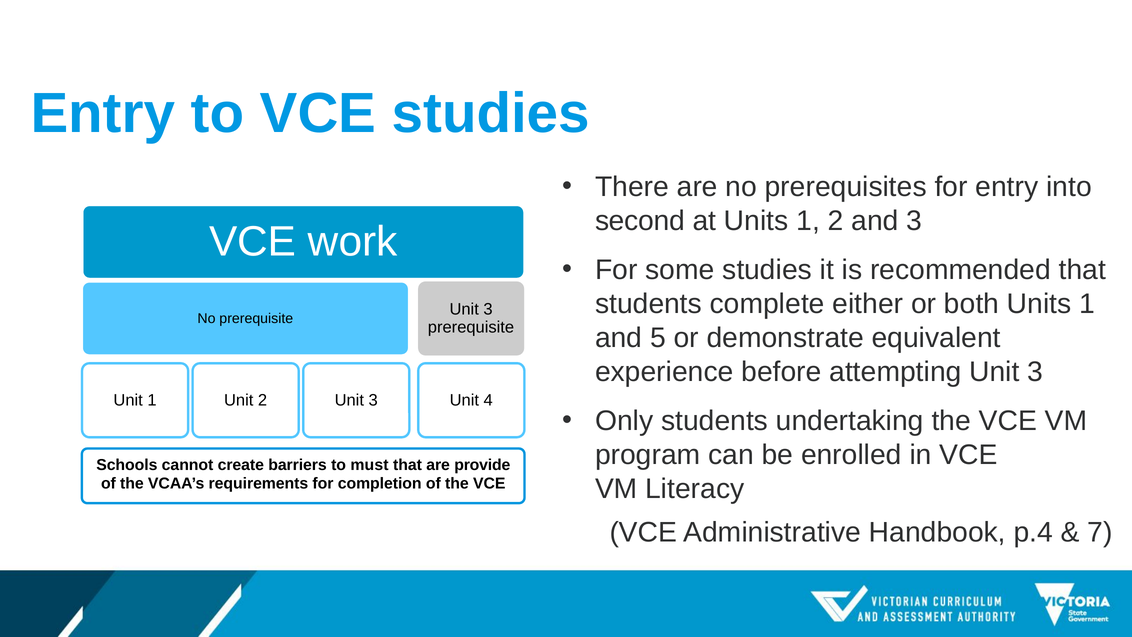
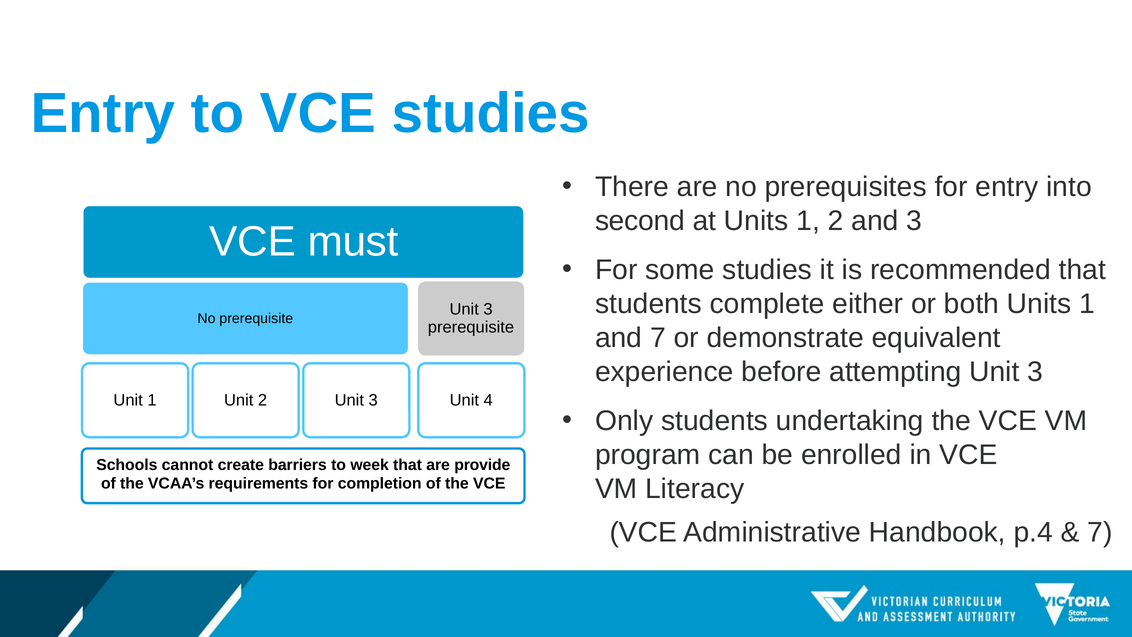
work: work -> must
and 5: 5 -> 7
must: must -> week
